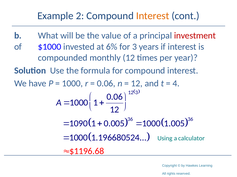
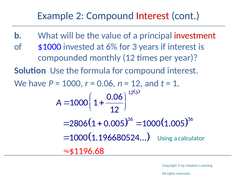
Interest at (153, 16) colour: orange -> red
4 at (176, 84): 4 -> 1
1090: 1090 -> 2806
